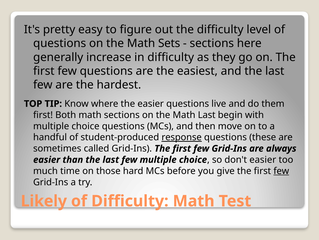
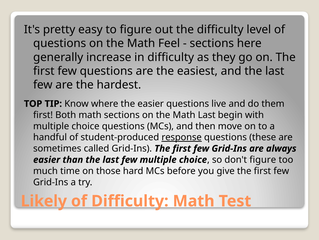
Sets: Sets -> Feel
don't easier: easier -> figure
few at (281, 170) underline: present -> none
